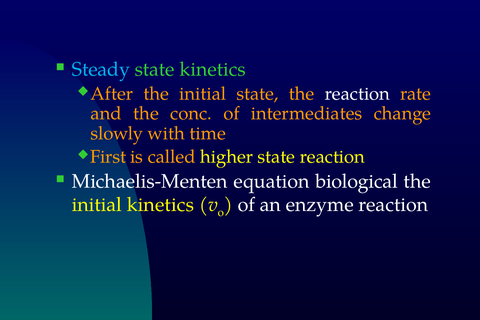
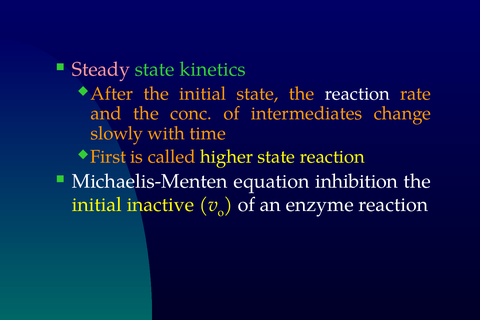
Steady colour: light blue -> pink
biological: biological -> inhibition
initial kinetics: kinetics -> inactive
